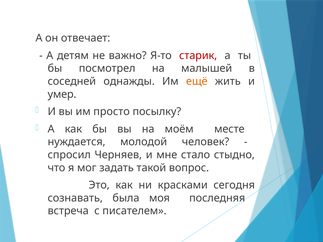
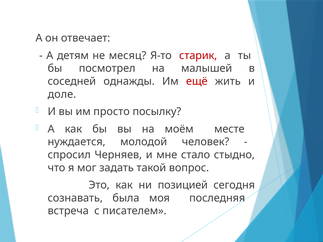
важно: важно -> месяц
ещё colour: orange -> red
умер: умер -> доле
красками: красками -> позицией
